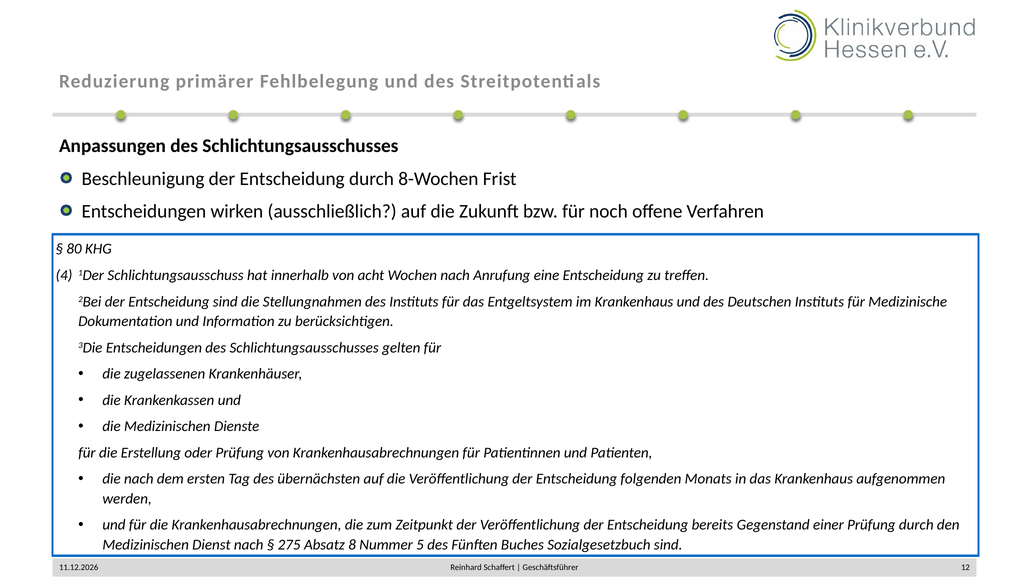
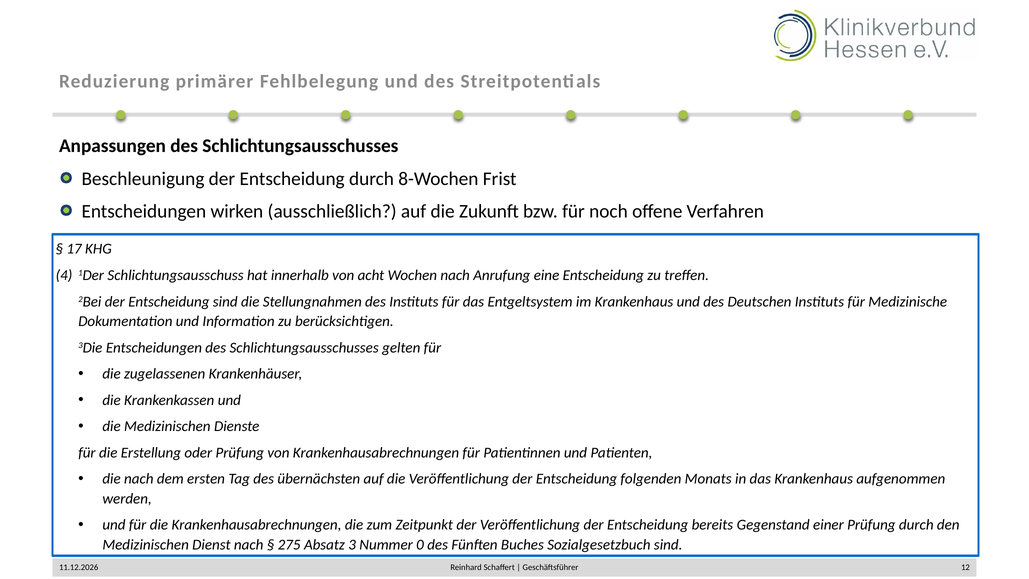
80: 80 -> 17
8: 8 -> 3
5: 5 -> 0
